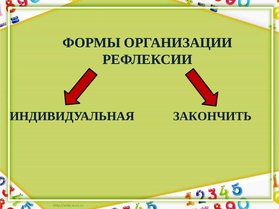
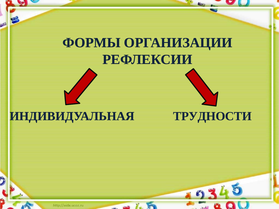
ЗАКОНЧИТЬ: ЗАКОНЧИТЬ -> ТРУДНОСТИ
